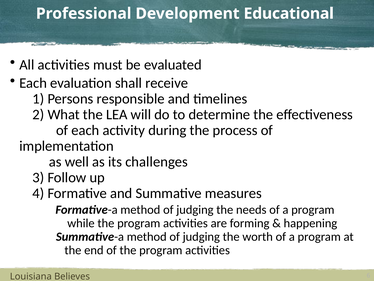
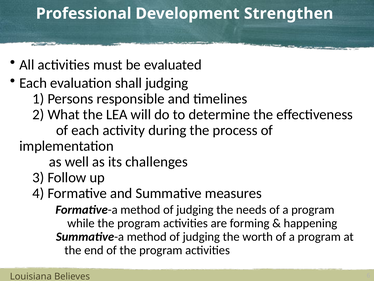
Educational: Educational -> Strengthen
shall receive: receive -> judging
